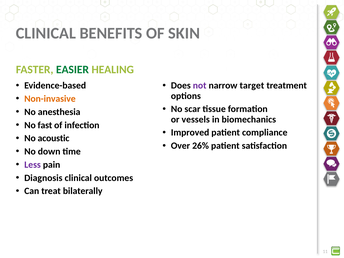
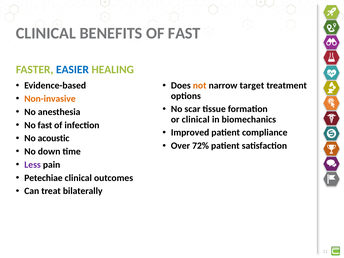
OF SKIN: SKIN -> FAST
EASIER colour: green -> blue
not colour: purple -> orange
or vessels: vessels -> clinical
26%: 26% -> 72%
Diagnosis: Diagnosis -> Petechiae
